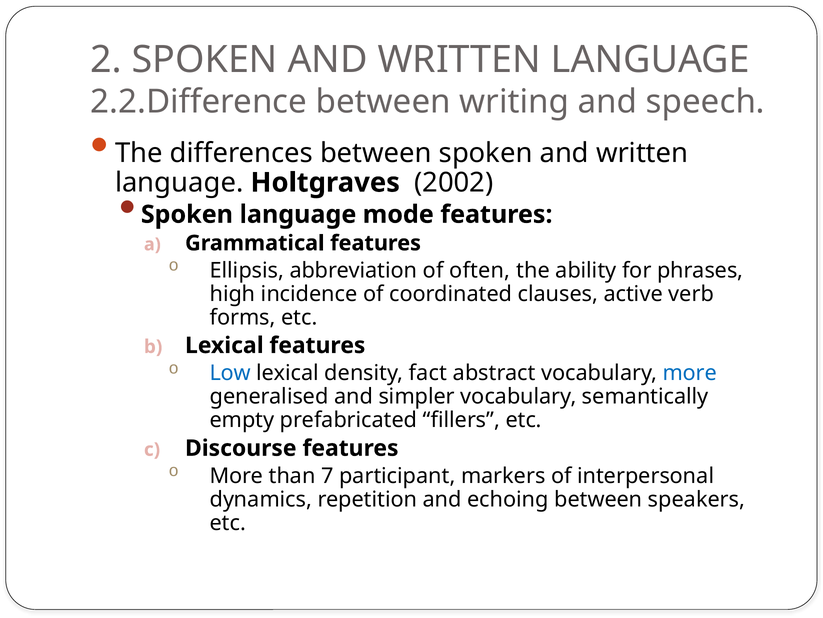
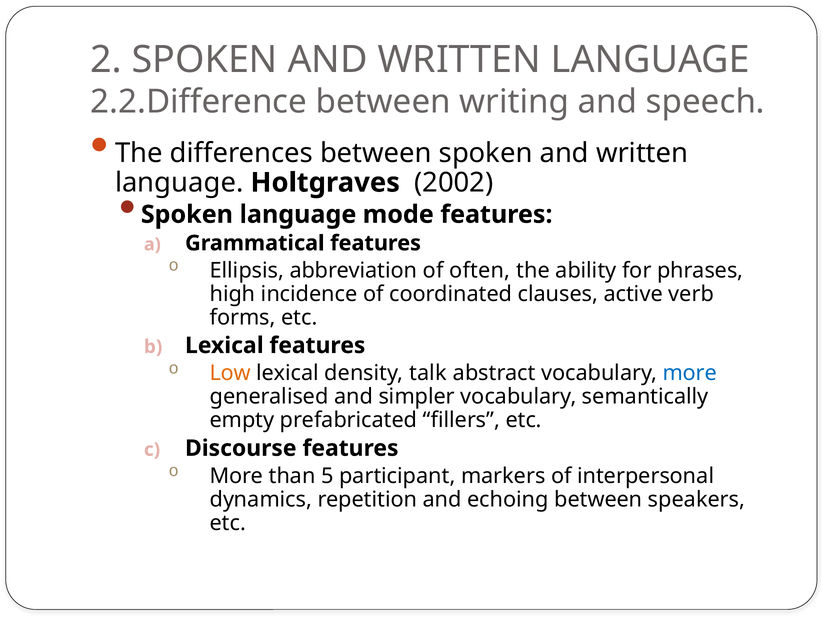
Low colour: blue -> orange
fact: fact -> talk
7: 7 -> 5
